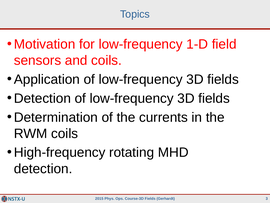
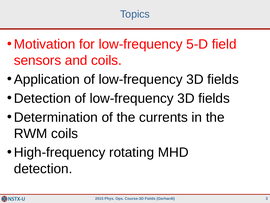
1-D: 1-D -> 5-D
